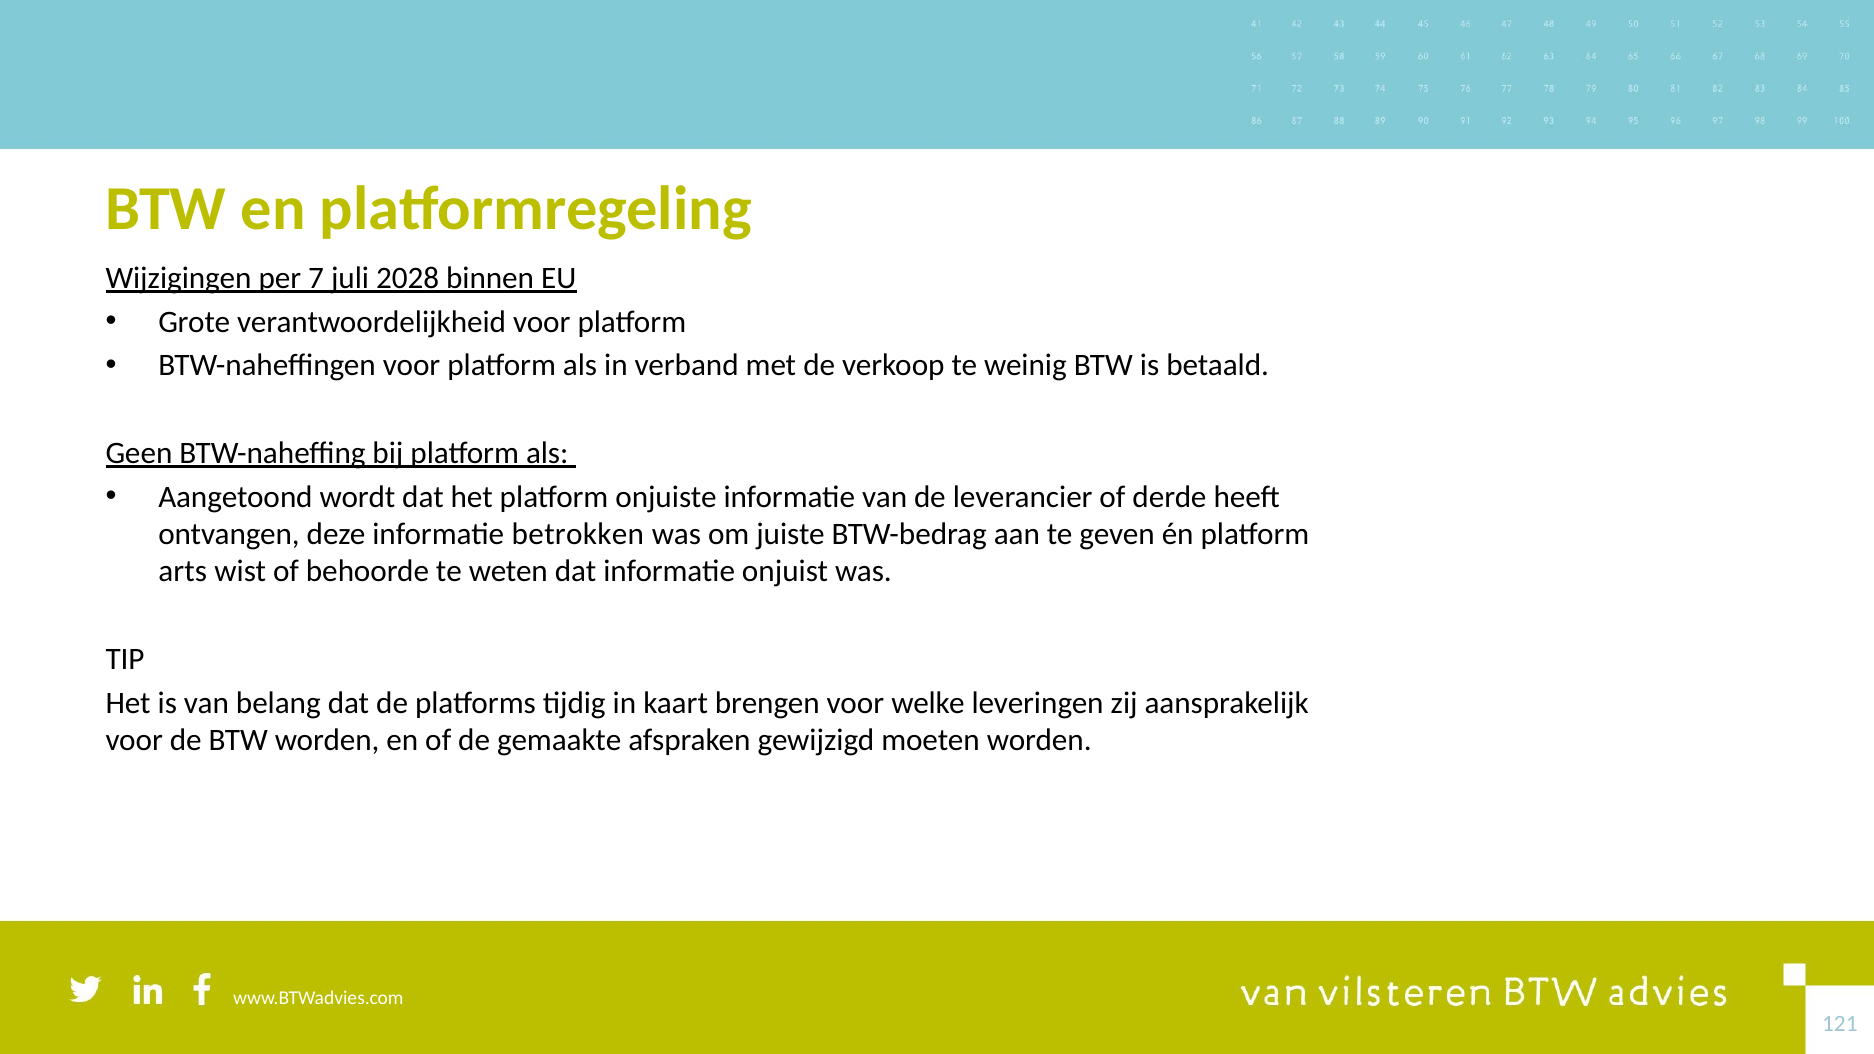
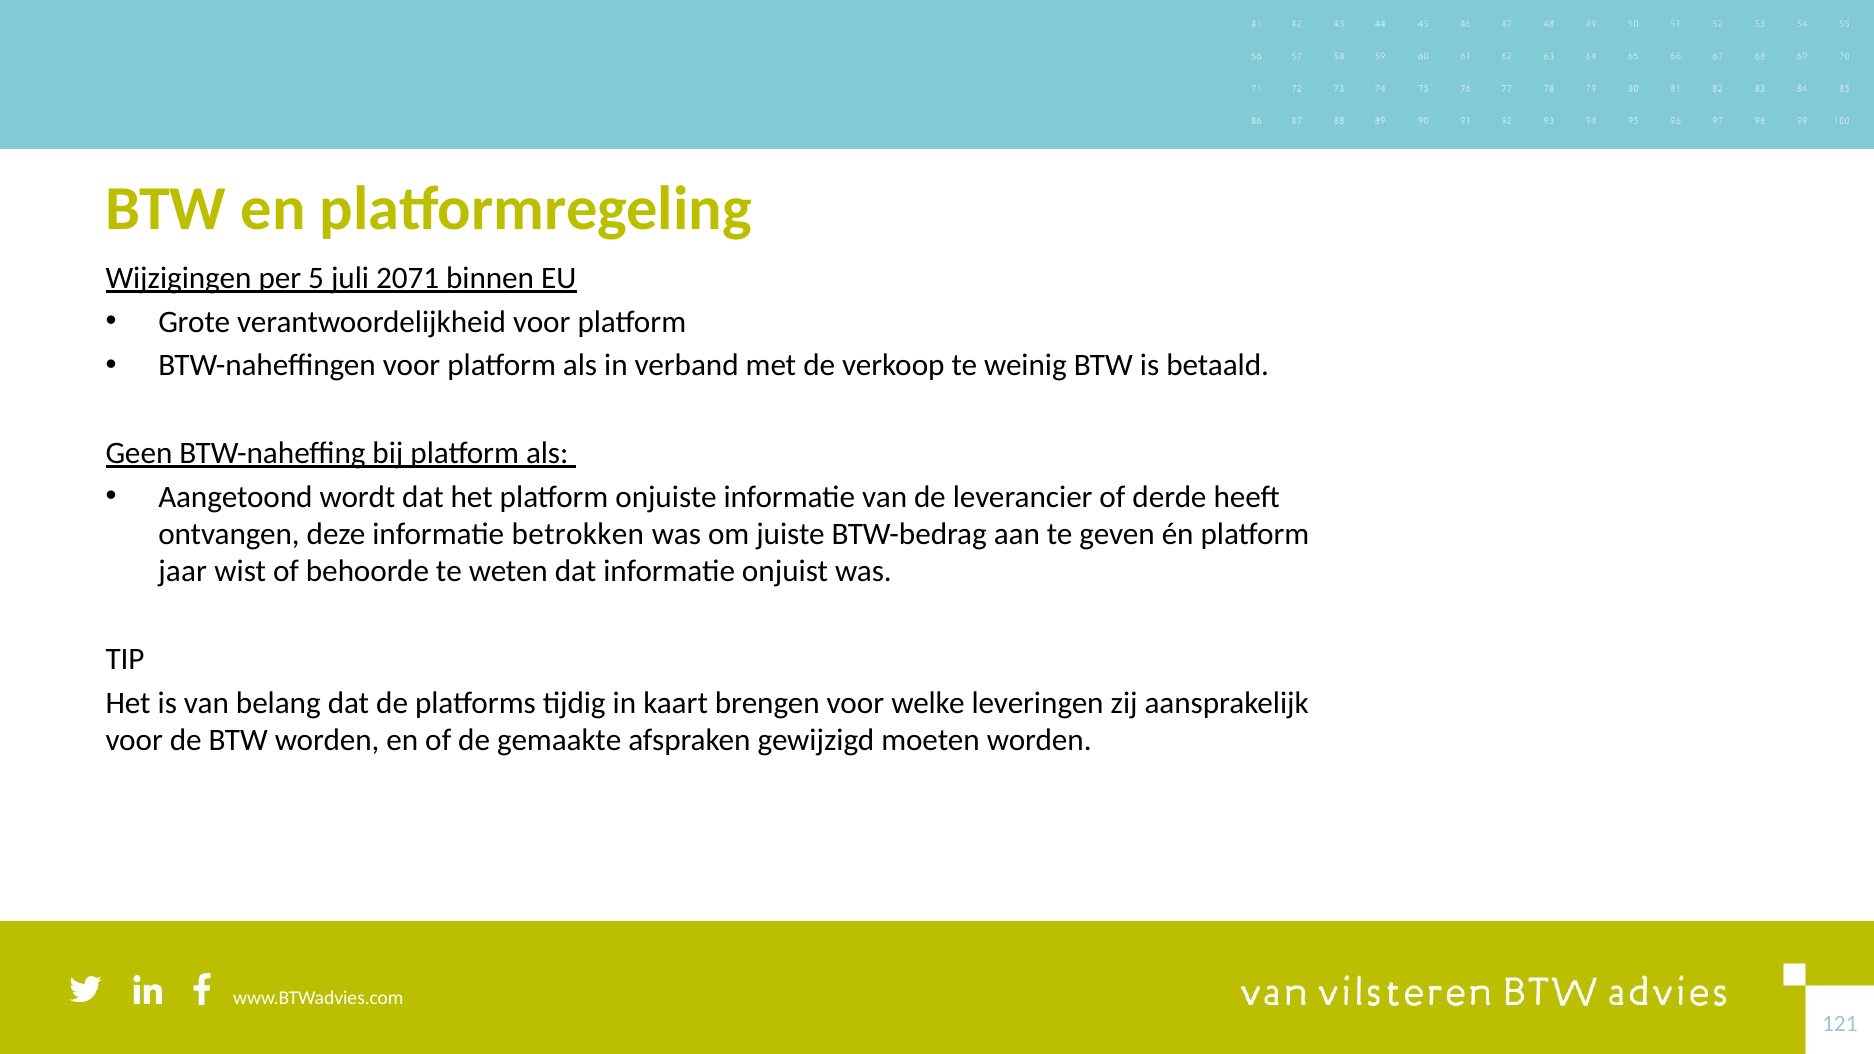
7: 7 -> 5
2028: 2028 -> 2071
arts: arts -> jaar
